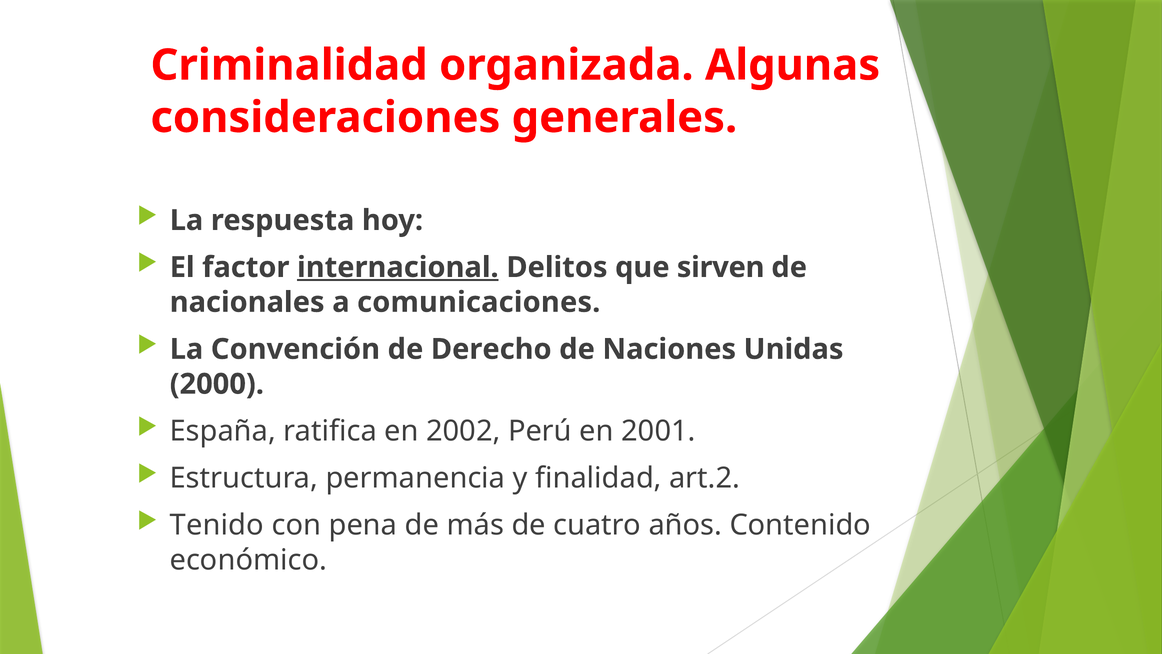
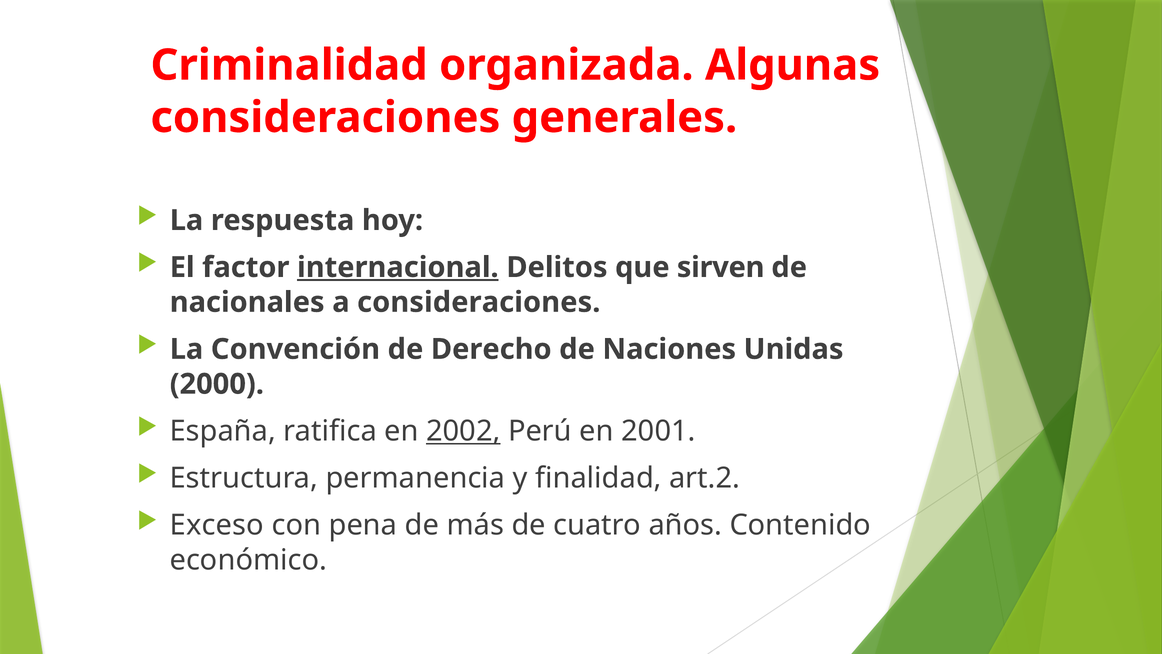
a comunicaciones: comunicaciones -> consideraciones
2002 underline: none -> present
Tenido: Tenido -> Exceso
